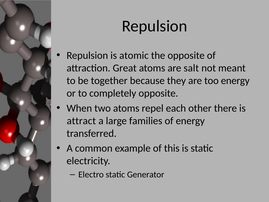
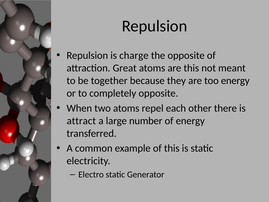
atomic: atomic -> charge
are salt: salt -> this
families: families -> number
